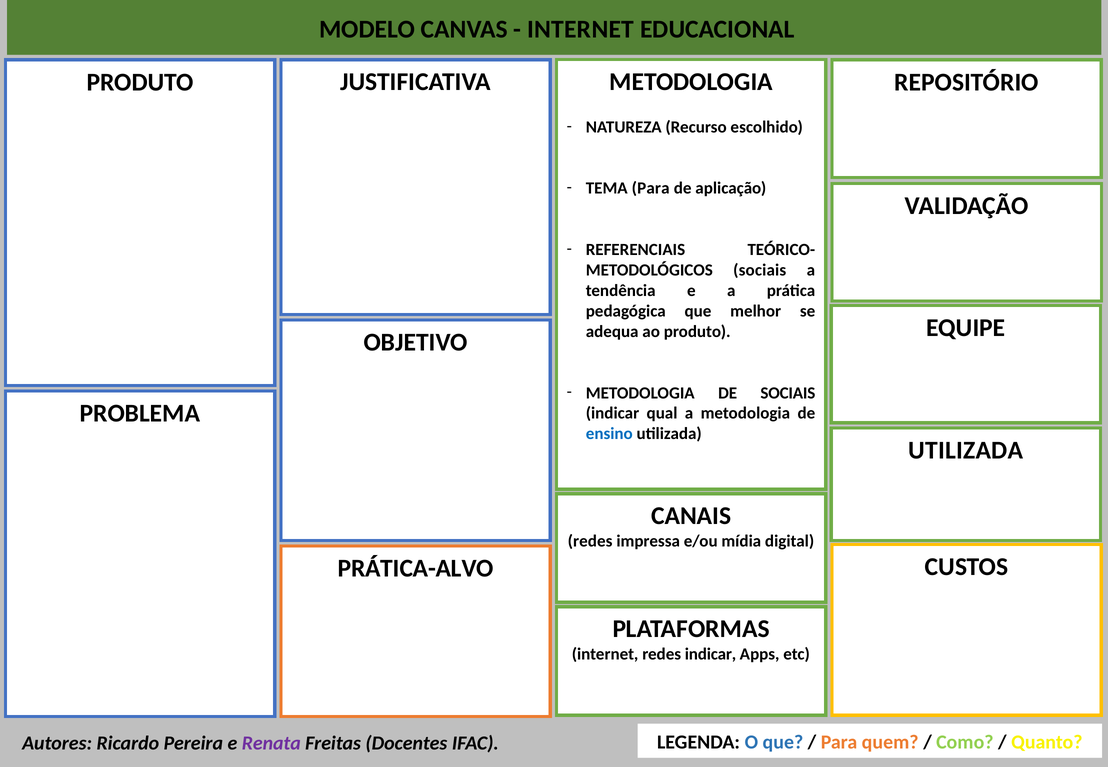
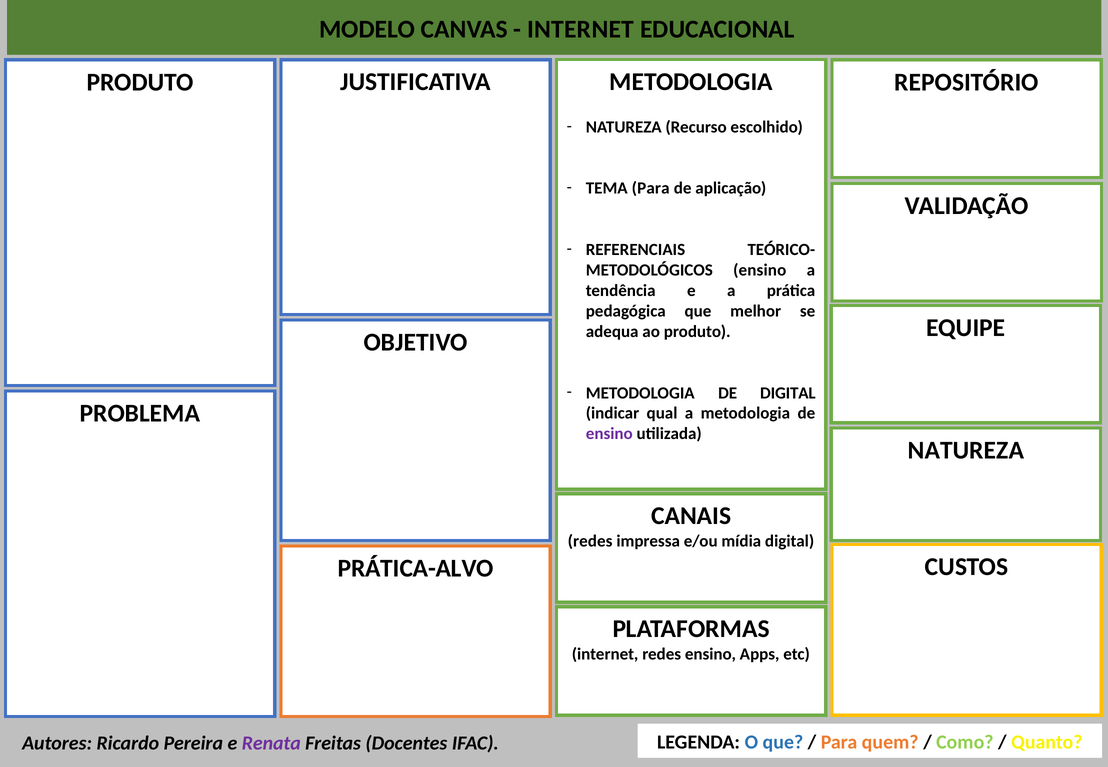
sociais at (760, 270): sociais -> ensino
DE SOCIAIS: SOCIAIS -> DIGITAL
ensino at (609, 434) colour: blue -> purple
UTILIZADA at (966, 450): UTILIZADA -> NATUREZA
redes indicar: indicar -> ensino
